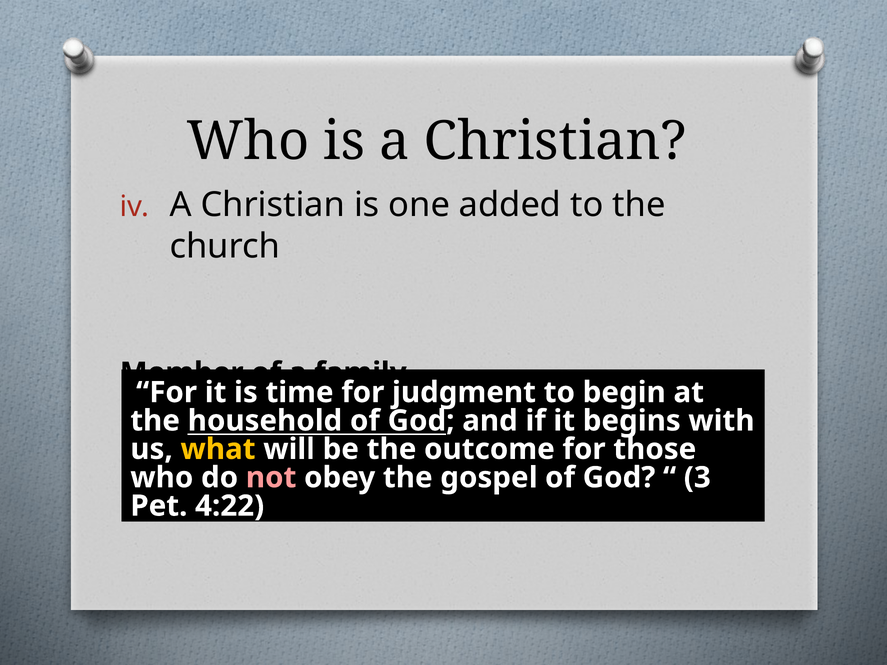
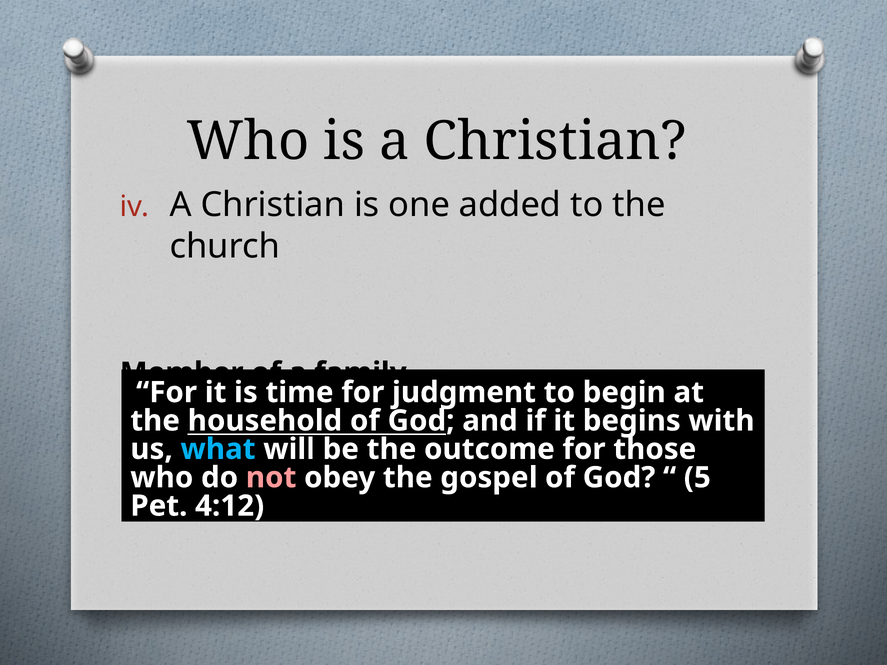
what colour: yellow -> light blue
3: 3 -> 5
4:22: 4:22 -> 4:12
